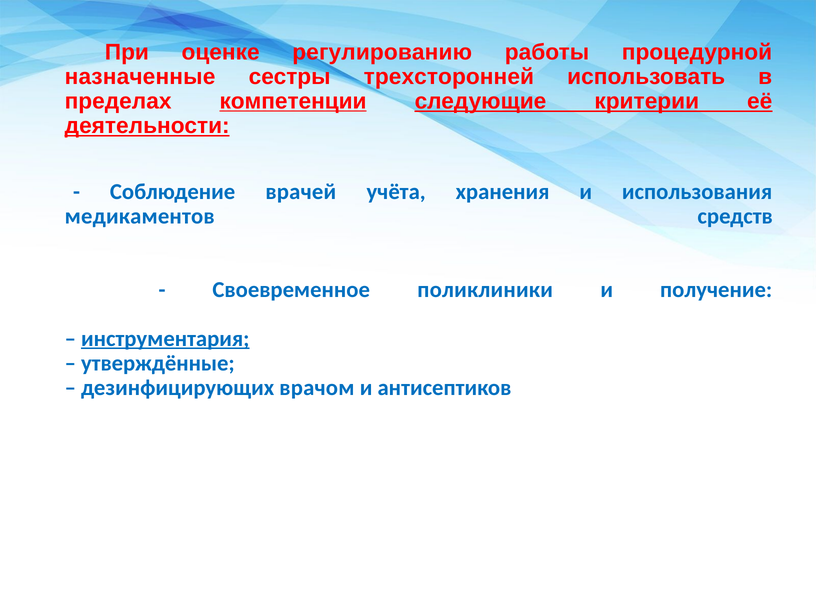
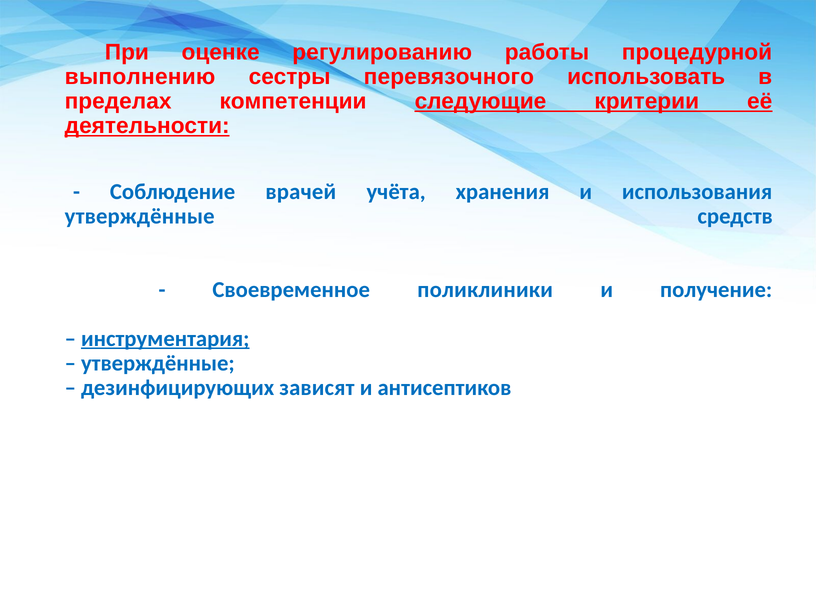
назначенные: назначенные -> выполнению
трехсторонней: трехсторонней -> перевязочного
компетенции underline: present -> none
медикаментов at (140, 216): медикаментов -> утверждённые
врачом: врачом -> зависят
